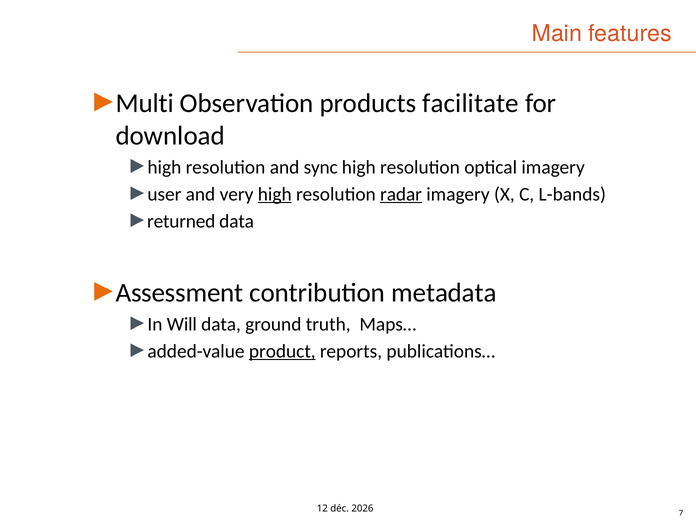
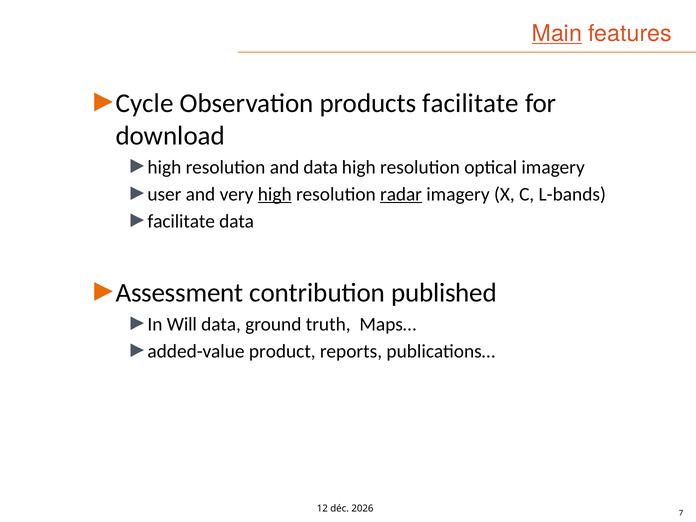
Main underline: none -> present
Multi: Multi -> Cycle
and sync: sync -> data
returned at (181, 221): returned -> facilitate
metadata: metadata -> published
product underline: present -> none
